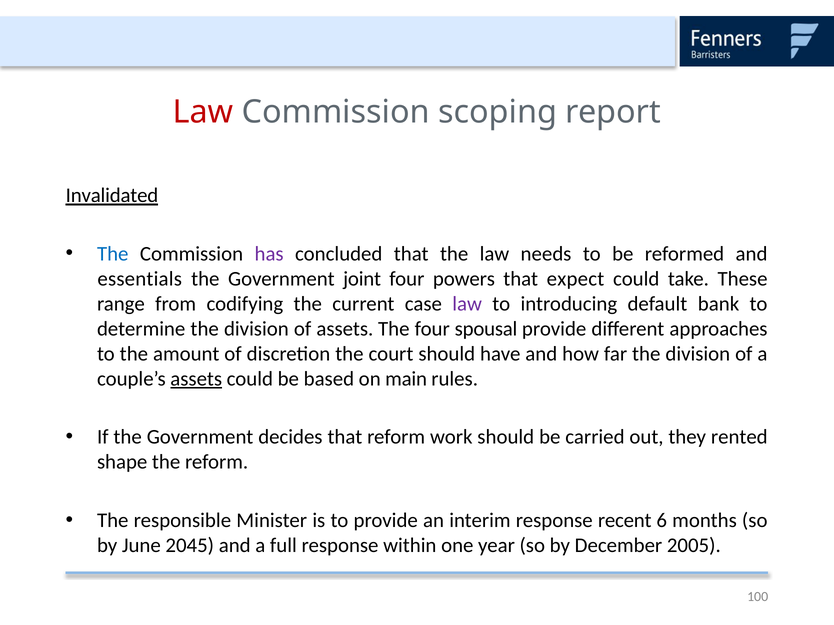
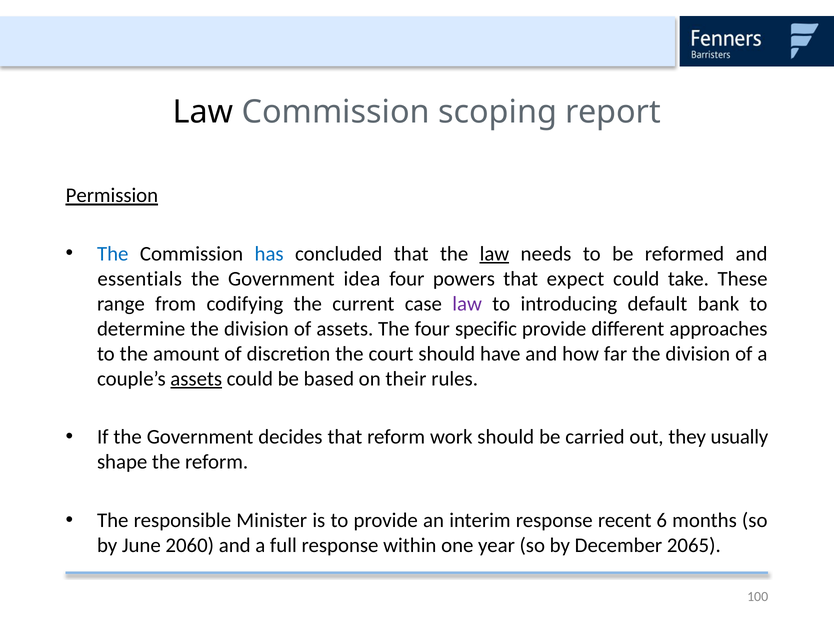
Law at (203, 112) colour: red -> black
Invalidated: Invalidated -> Permission
has colour: purple -> blue
law at (494, 254) underline: none -> present
joint: joint -> idea
spousal: spousal -> specific
main: main -> their
rented: rented -> usually
2045: 2045 -> 2060
2005: 2005 -> 2065
